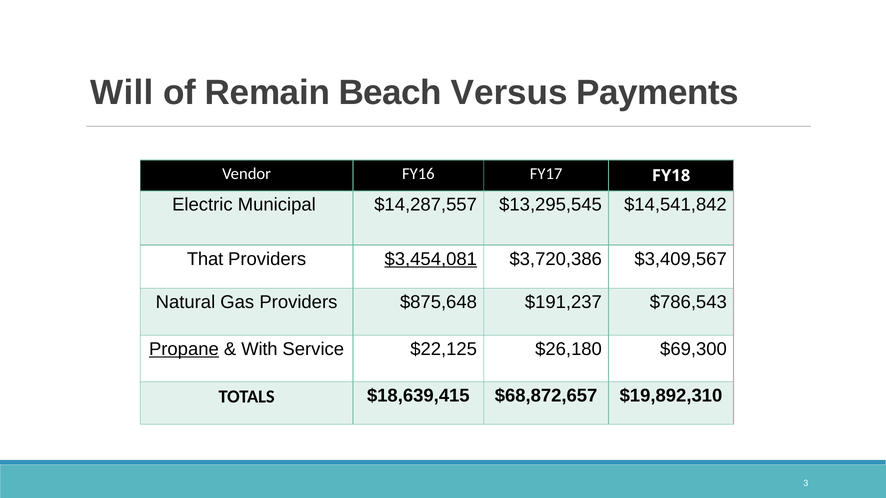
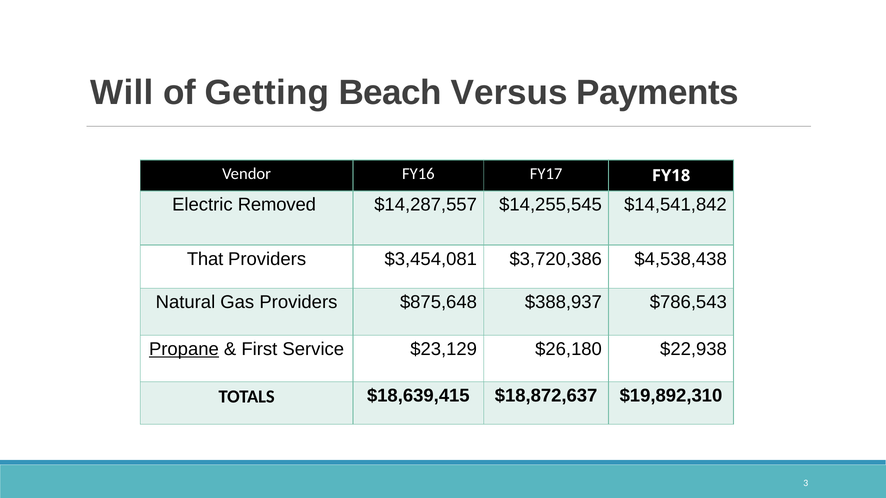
Remain: Remain -> Getting
Municipal: Municipal -> Removed
$13,295,545: $13,295,545 -> $14,255,545
$3,454,081 underline: present -> none
$3,409,567: $3,409,567 -> $4,538,438
$191,237: $191,237 -> $388,937
With: With -> First
$22,125: $22,125 -> $23,129
$69,300: $69,300 -> $22,938
$68,872,657: $68,872,657 -> $18,872,637
